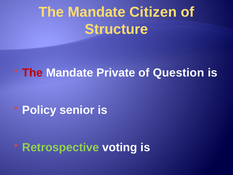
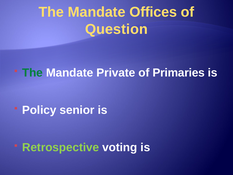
Citizen: Citizen -> Offices
Structure: Structure -> Question
The at (32, 73) colour: red -> green
Question: Question -> Primaries
